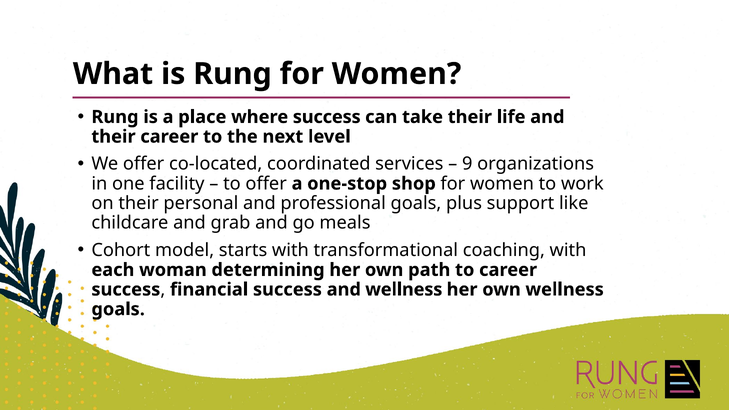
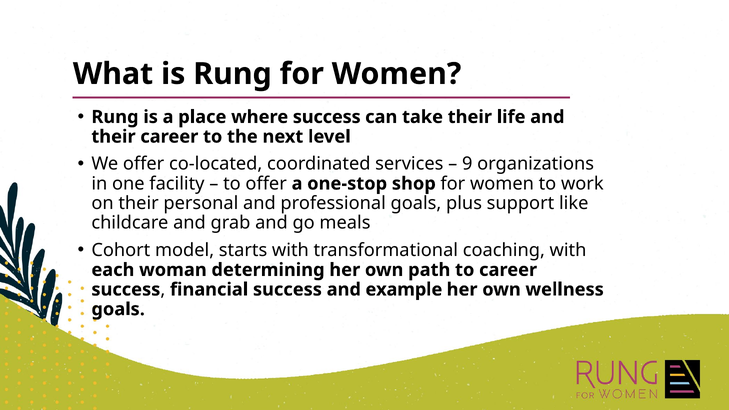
and wellness: wellness -> example
